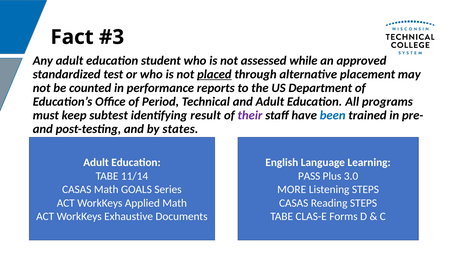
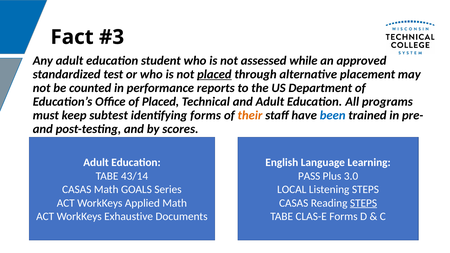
of Period: Period -> Placed
identifying result: result -> forms
their colour: purple -> orange
states: states -> scores
11/14: 11/14 -> 43/14
MORE: MORE -> LOCAL
STEPS at (364, 203) underline: none -> present
